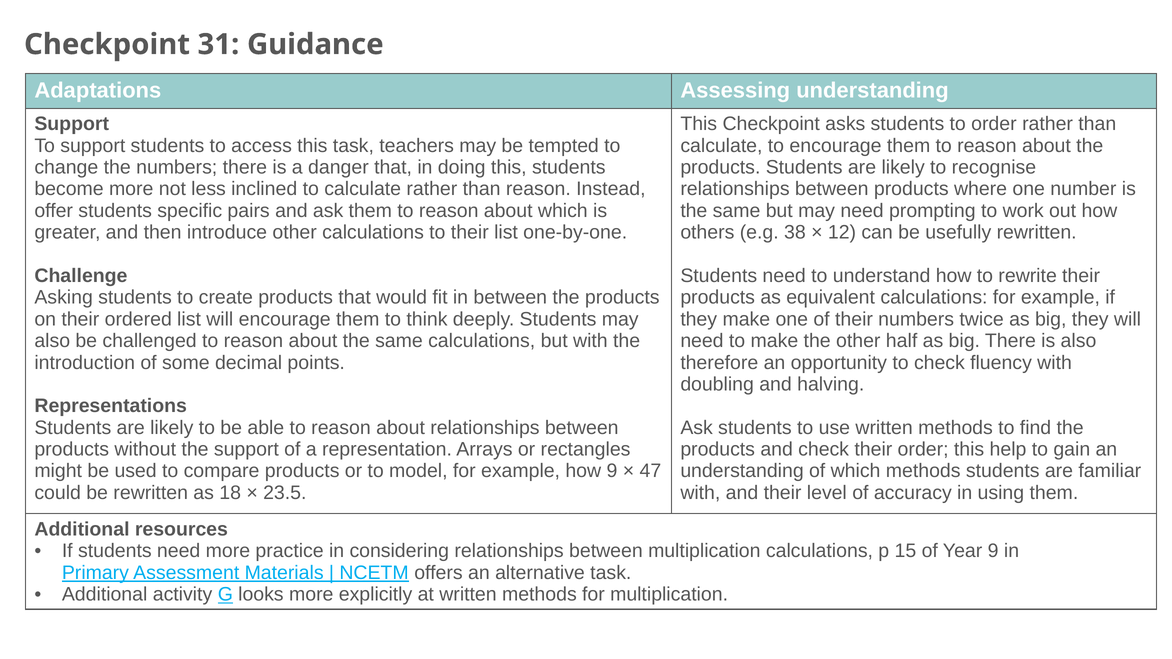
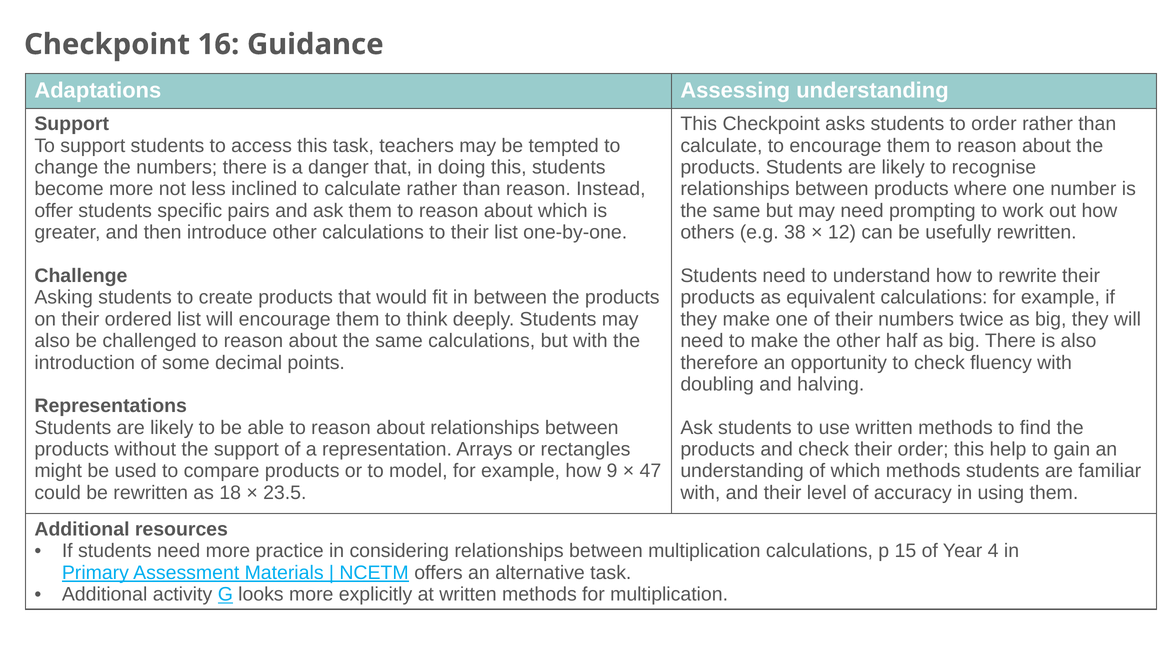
31: 31 -> 16
Year 9: 9 -> 4
